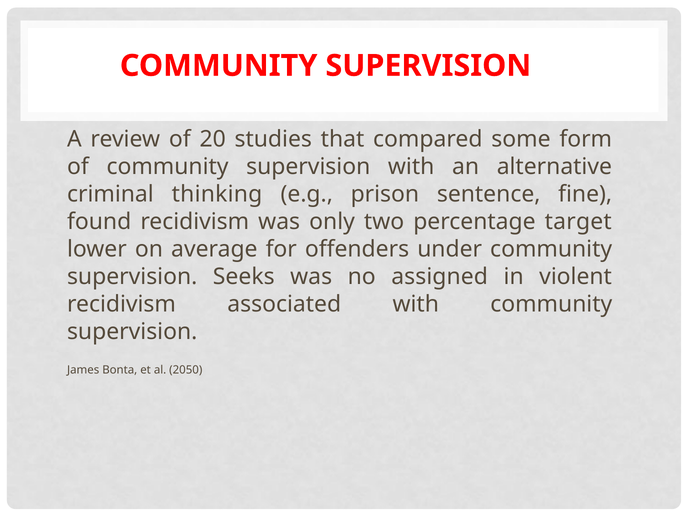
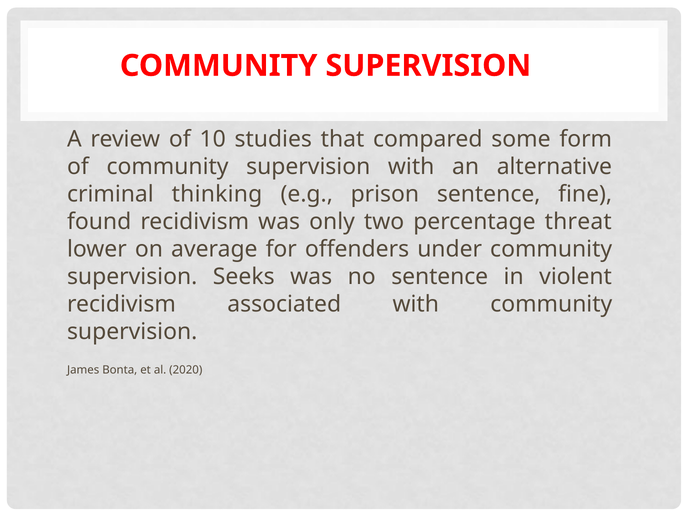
20: 20 -> 10
target: target -> threat
no assigned: assigned -> sentence
2050: 2050 -> 2020
